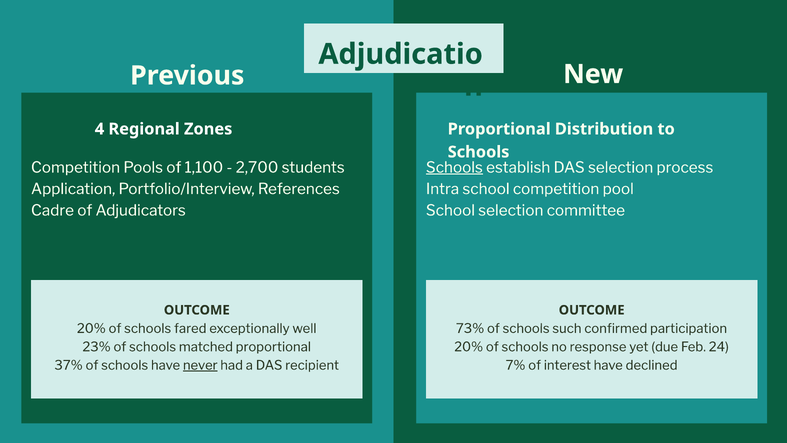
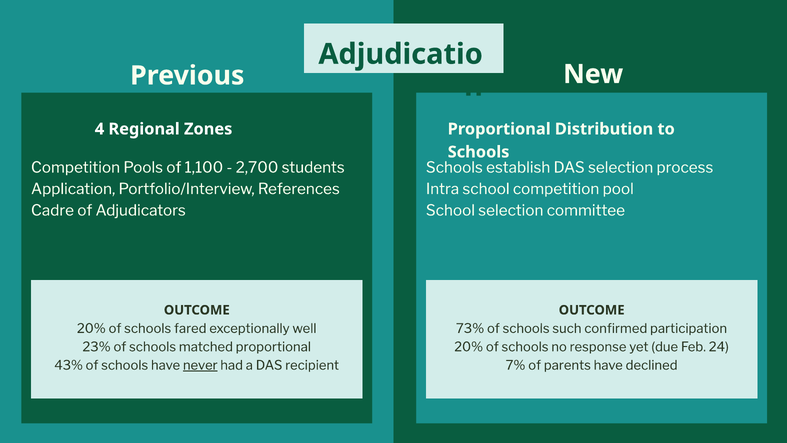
Schools at (454, 167) underline: present -> none
37%: 37% -> 43%
interest: interest -> parents
